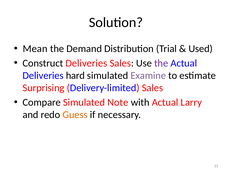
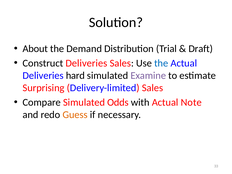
Mean: Mean -> About
Used: Used -> Draft
the at (161, 63) colour: purple -> blue
Note: Note -> Odds
Larry: Larry -> Note
